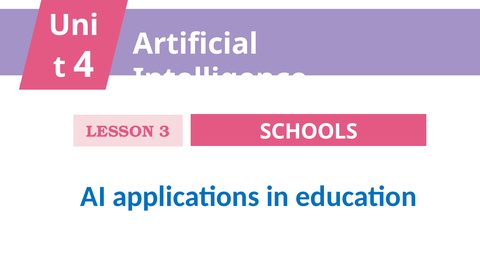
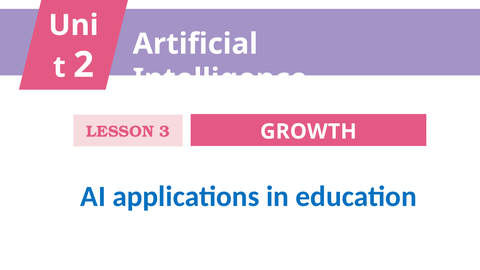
4: 4 -> 2
SCHOOLS: SCHOOLS -> GROWTH
